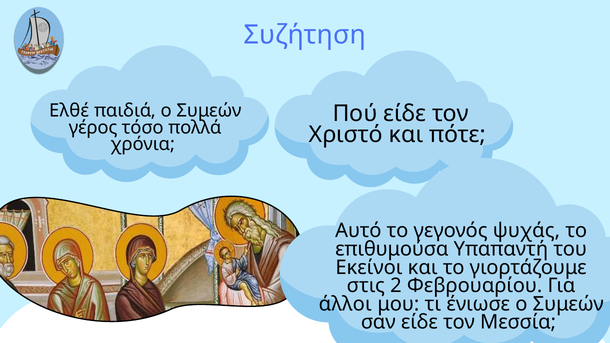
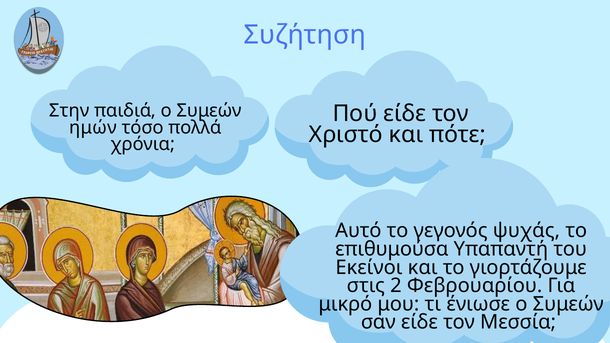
Ελθέ: Ελθέ -> Στην
γέρος: γέρος -> ημών
άλλοι: άλλοι -> μικρό
